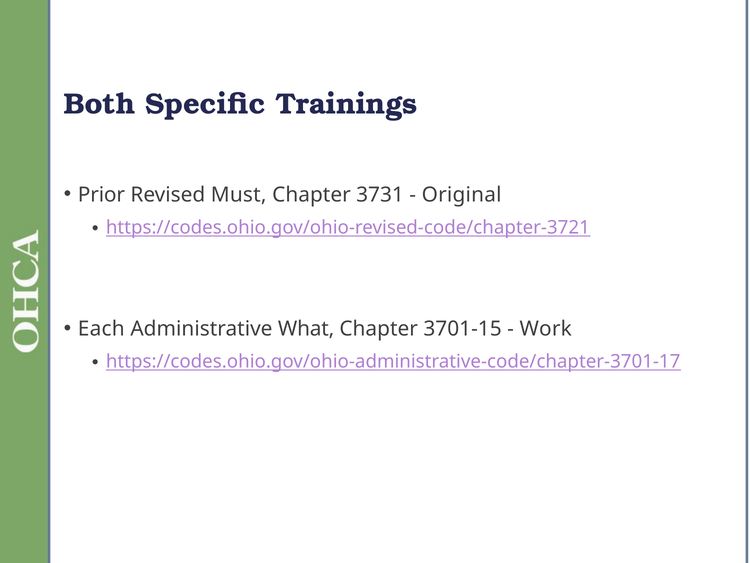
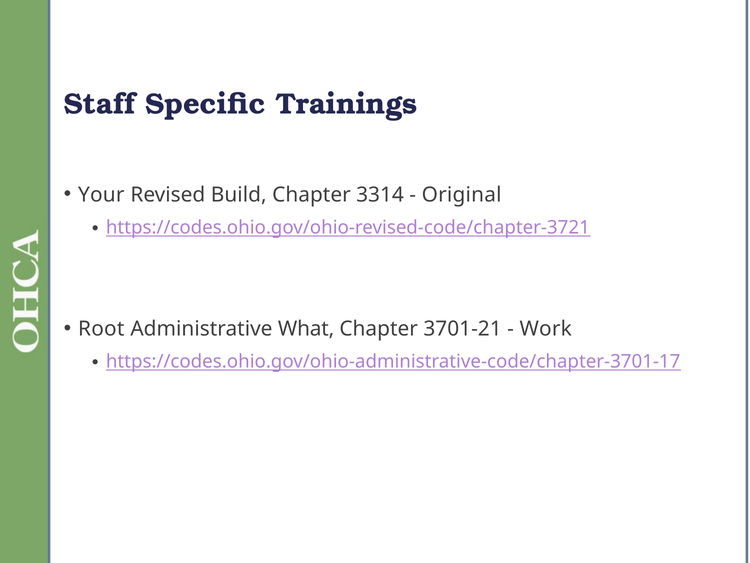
Both: Both -> Staff
Prior: Prior -> Your
Must: Must -> Build
3731: 3731 -> 3314
Each: Each -> Root
3701-15: 3701-15 -> 3701-21
